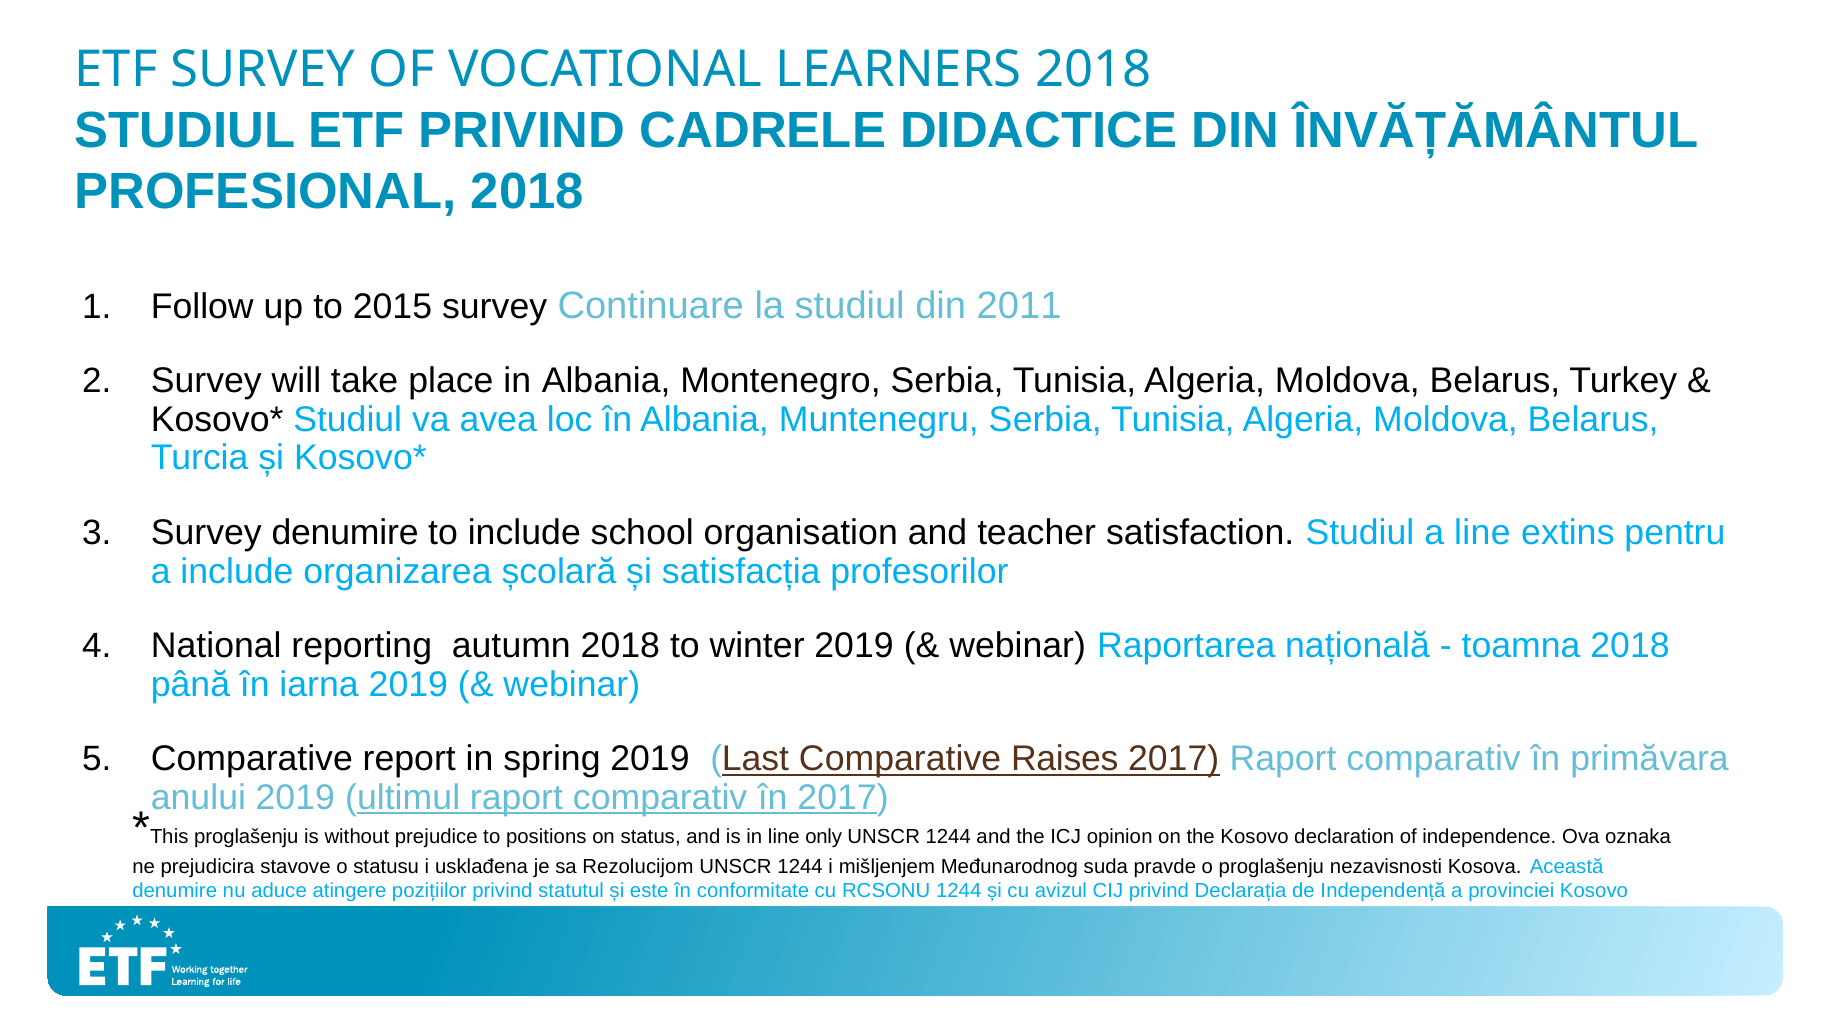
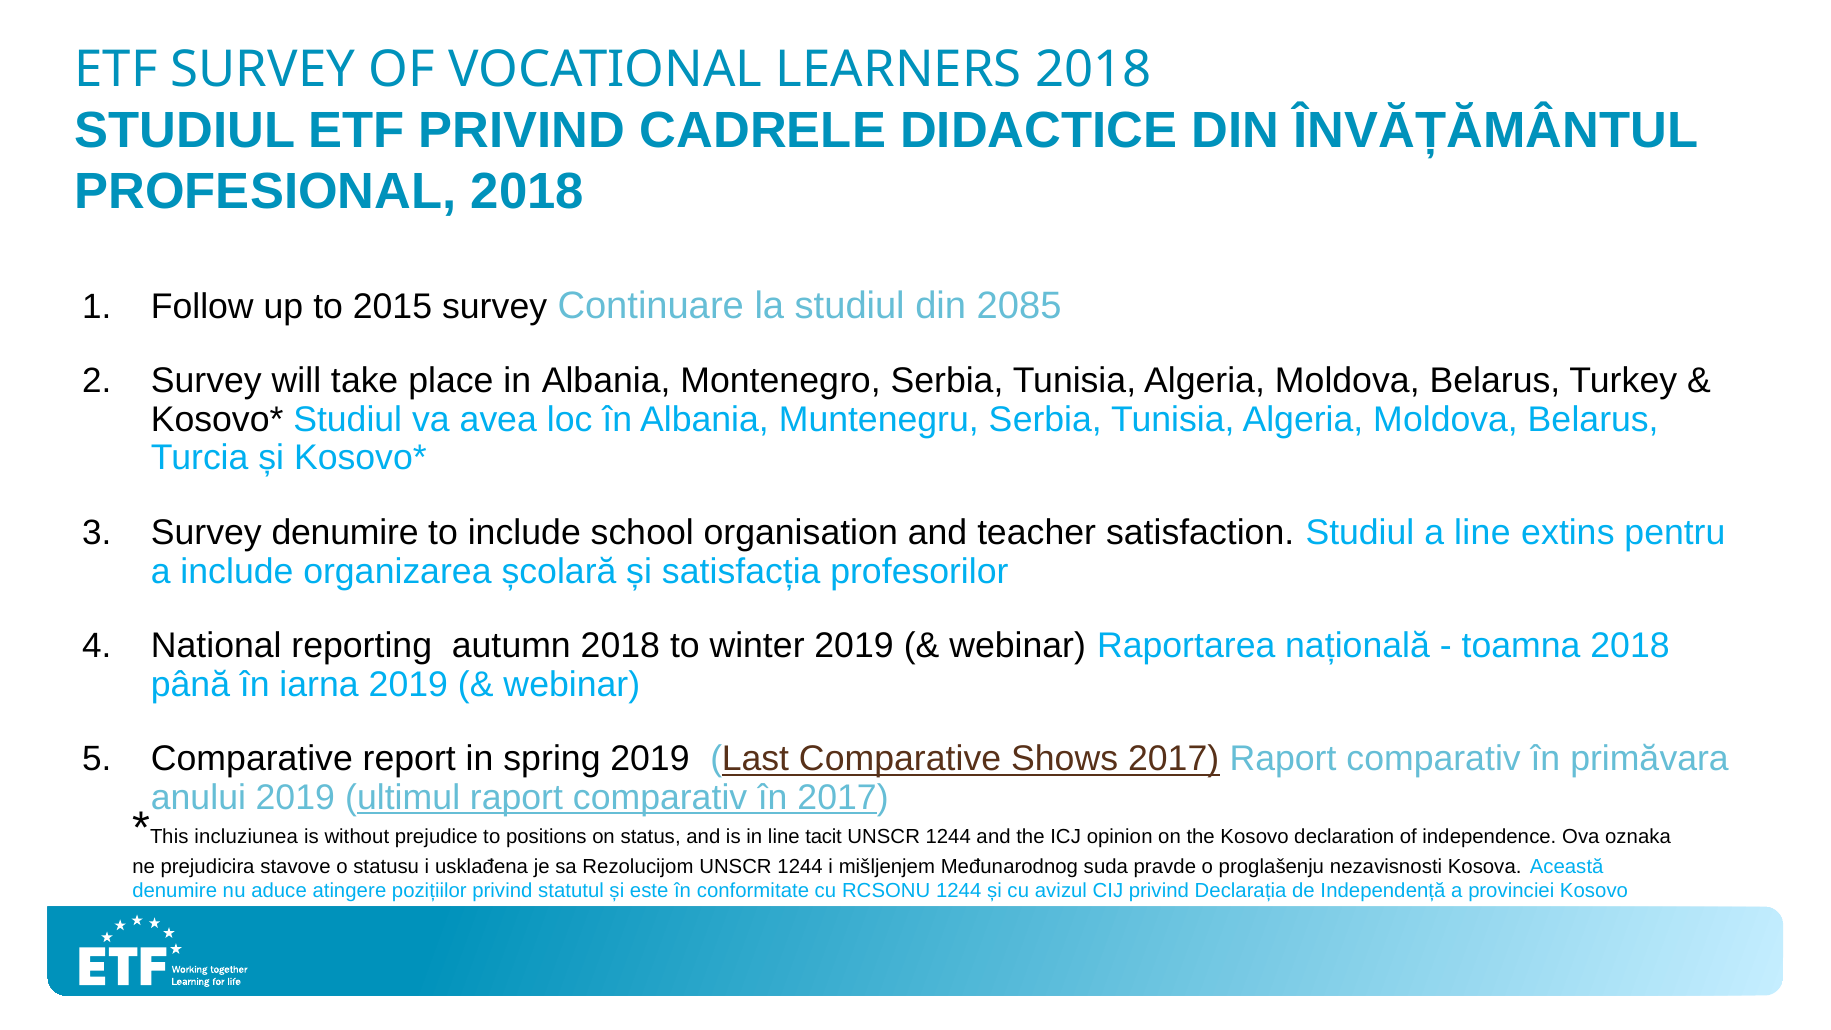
2011: 2011 -> 2085
Raises: Raises -> Shows
This proglašenju: proglašenju -> incluziunea
only: only -> tacit
